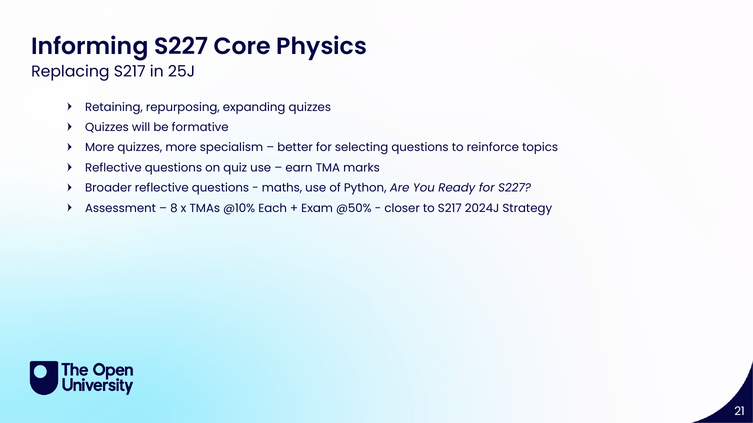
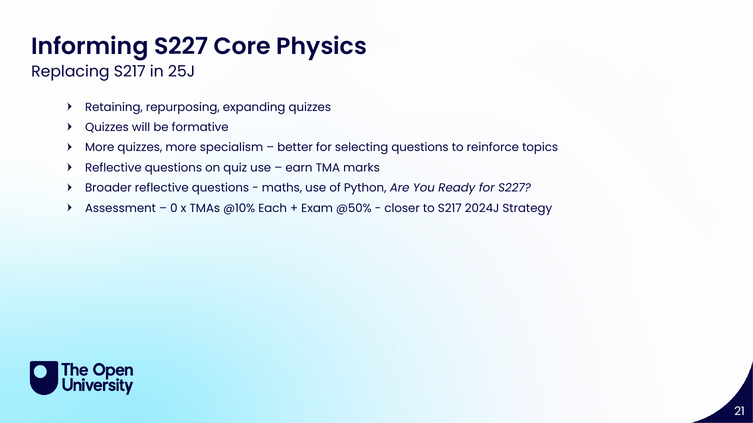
8: 8 -> 0
